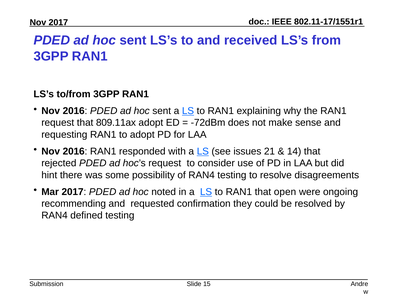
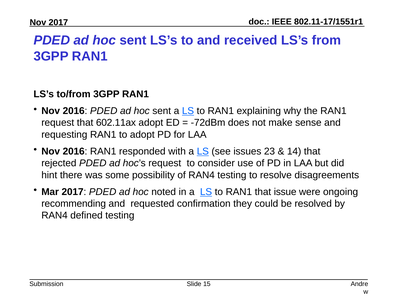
809.11ax: 809.11ax -> 602.11ax
21: 21 -> 23
open: open -> issue
